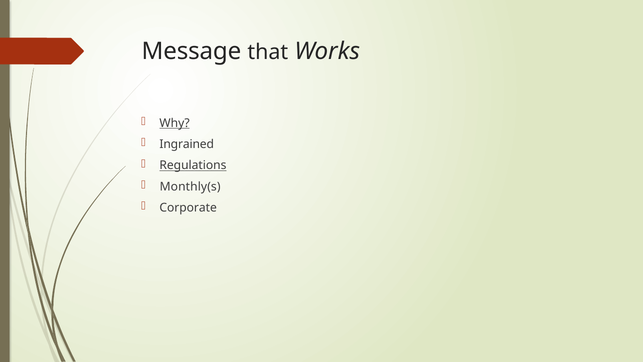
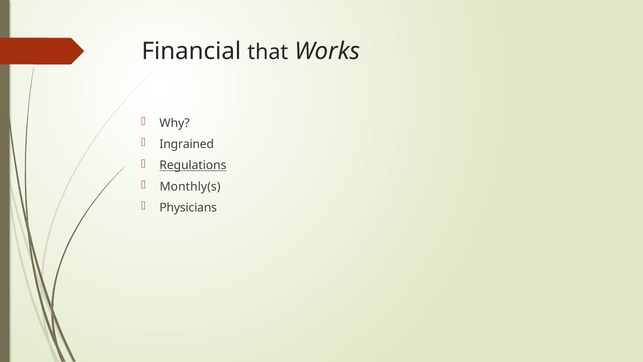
Message: Message -> Financial
Why underline: present -> none
Corporate: Corporate -> Physicians
